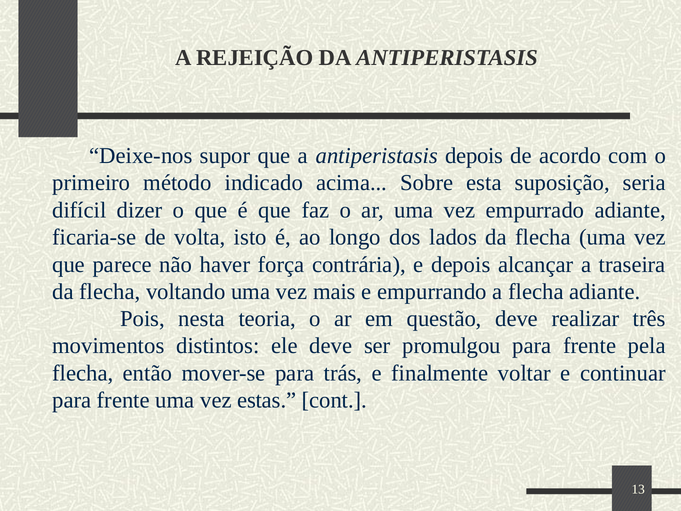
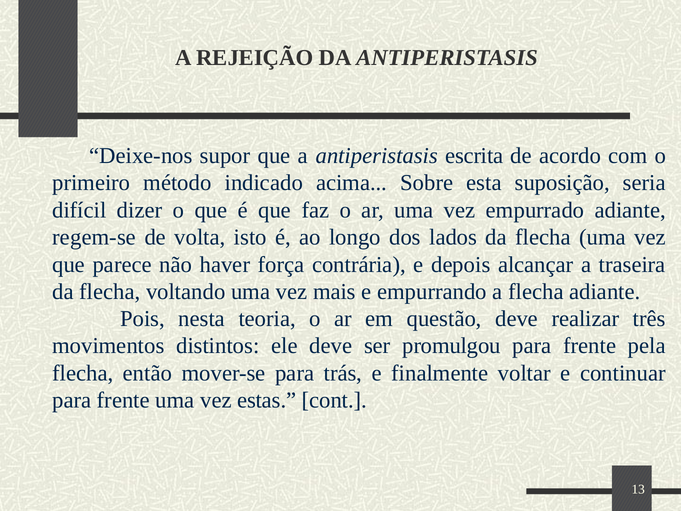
antiperistasis depois: depois -> escrita
ficaria-se: ficaria-se -> regem-se
